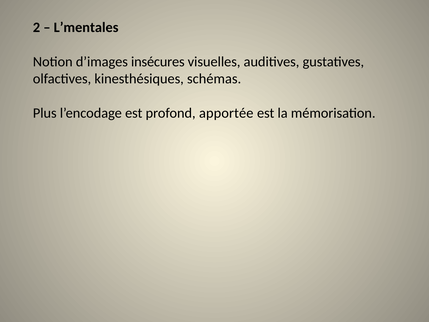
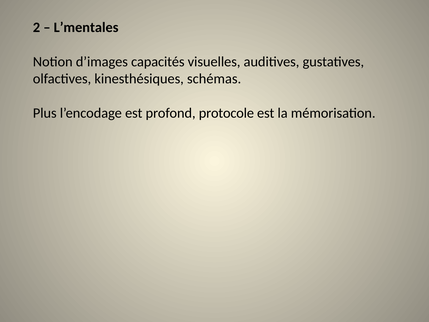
insécures: insécures -> capacités
apportée: apportée -> protocole
